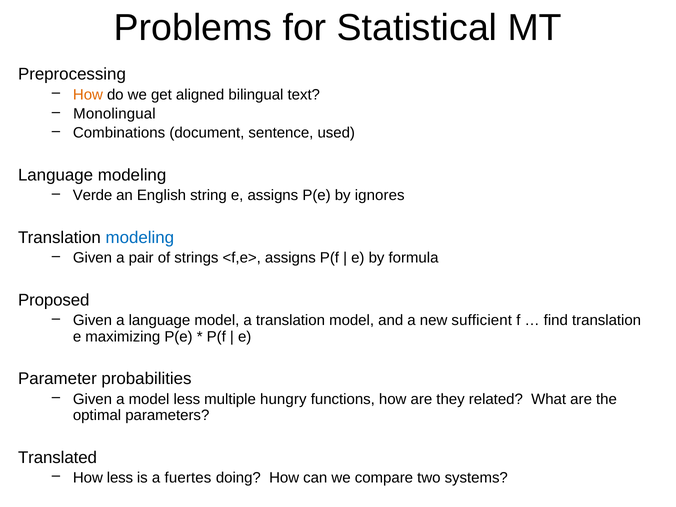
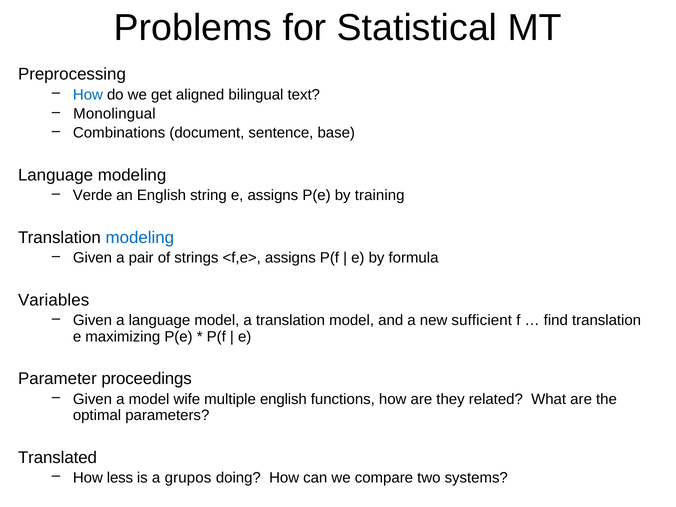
How at (88, 95) colour: orange -> blue
used: used -> base
ignores: ignores -> training
Proposed: Proposed -> Variables
probabilities: probabilities -> proceedings
model less: less -> wife
multiple hungry: hungry -> english
fuertes: fuertes -> grupos
